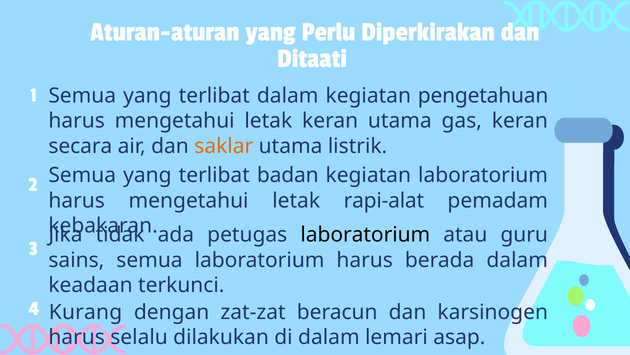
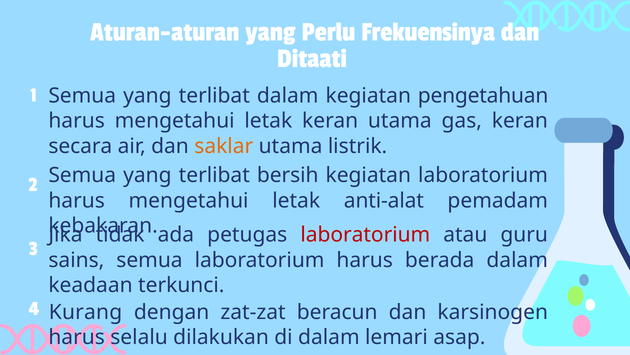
Diperkirakan: Diperkirakan -> Frekuensinya
badan: badan -> bersih
rapi-alat: rapi-alat -> anti-alat
laboratorium at (365, 235) colour: black -> red
